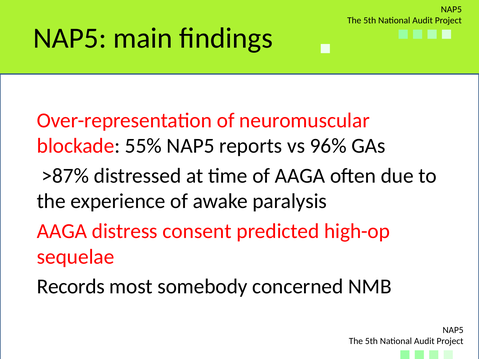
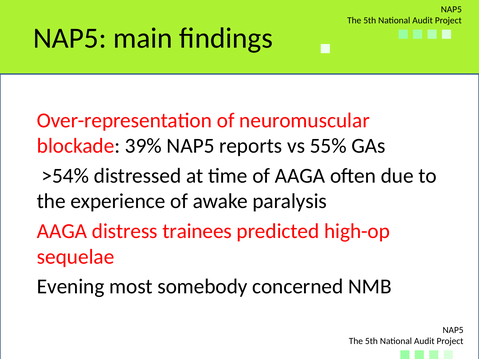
55%: 55% -> 39%
96%: 96% -> 55%
>87%: >87% -> >54%
consent: consent -> trainees
Records: Records -> Evening
